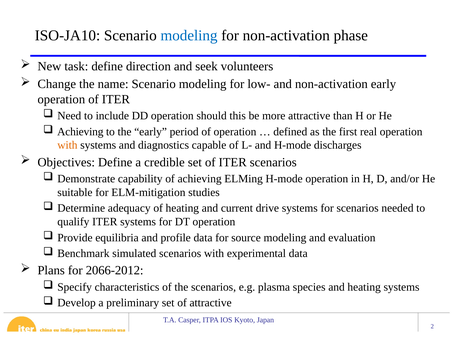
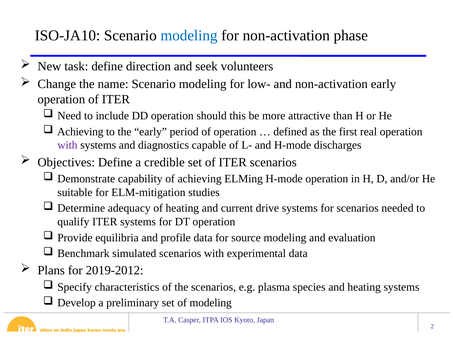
with at (67, 145) colour: orange -> purple
2066-2012: 2066-2012 -> 2019-2012
of attractive: attractive -> modeling
